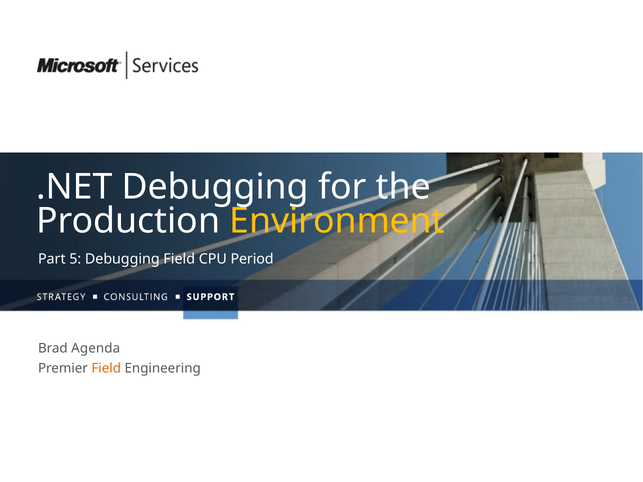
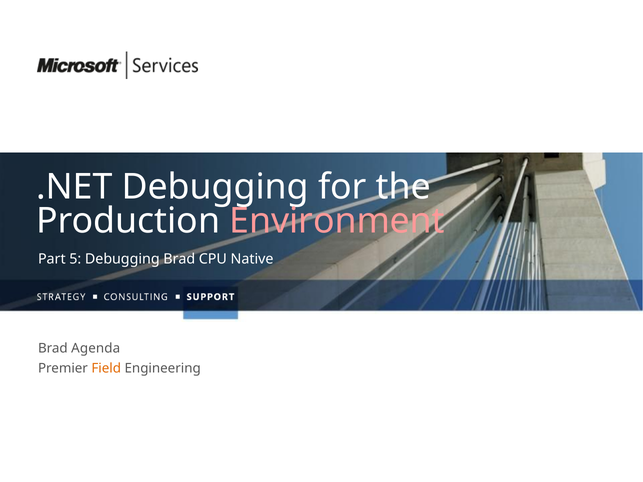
Environment colour: yellow -> pink
Debugging Field: Field -> Brad
Period: Period -> Native
